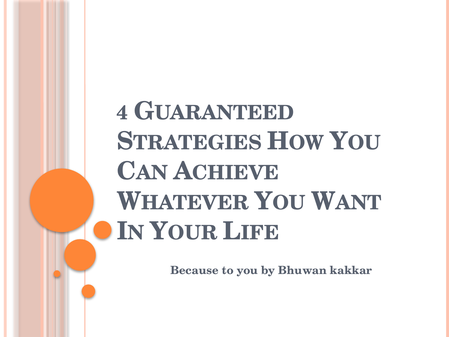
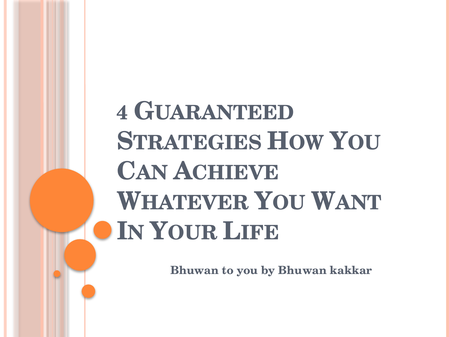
Because at (195, 270): Because -> Bhuwan
